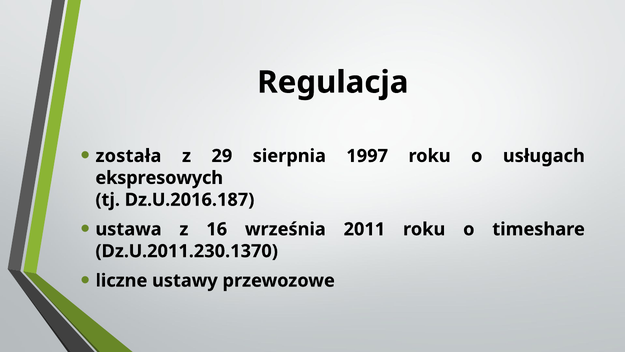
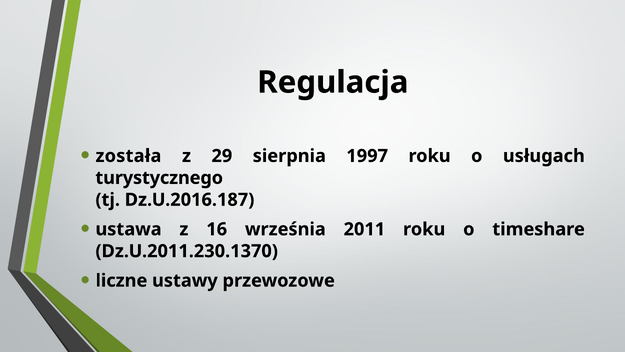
ekspresowych: ekspresowych -> turystycznego
